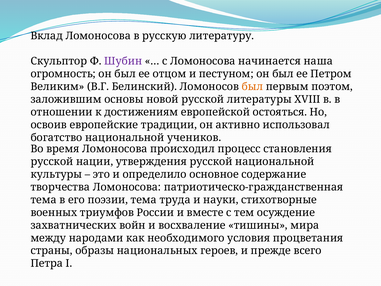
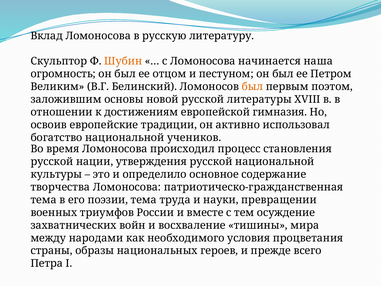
Шубин colour: purple -> orange
остояться: остояться -> гимназия
стихотворные: стихотворные -> превращении
